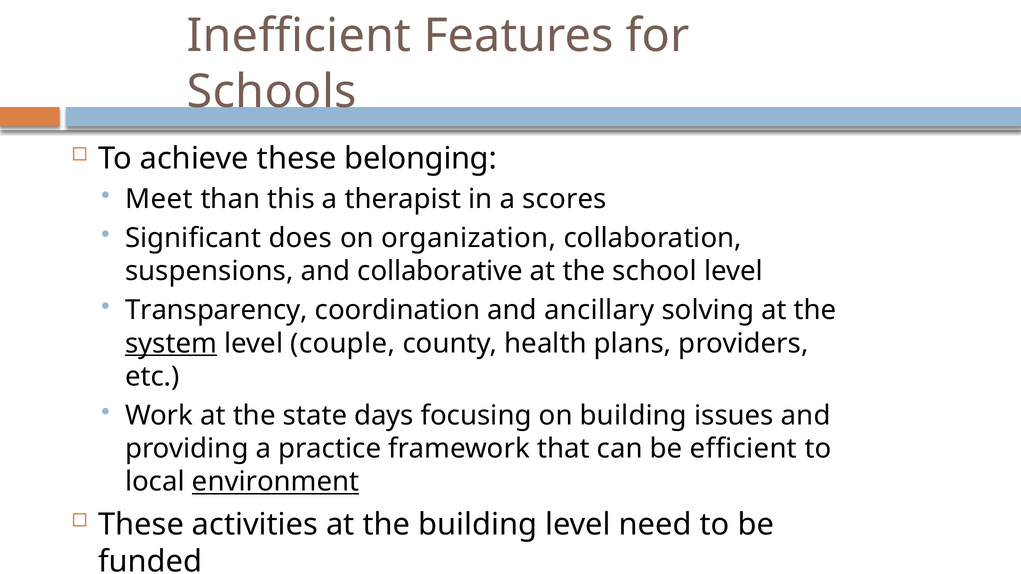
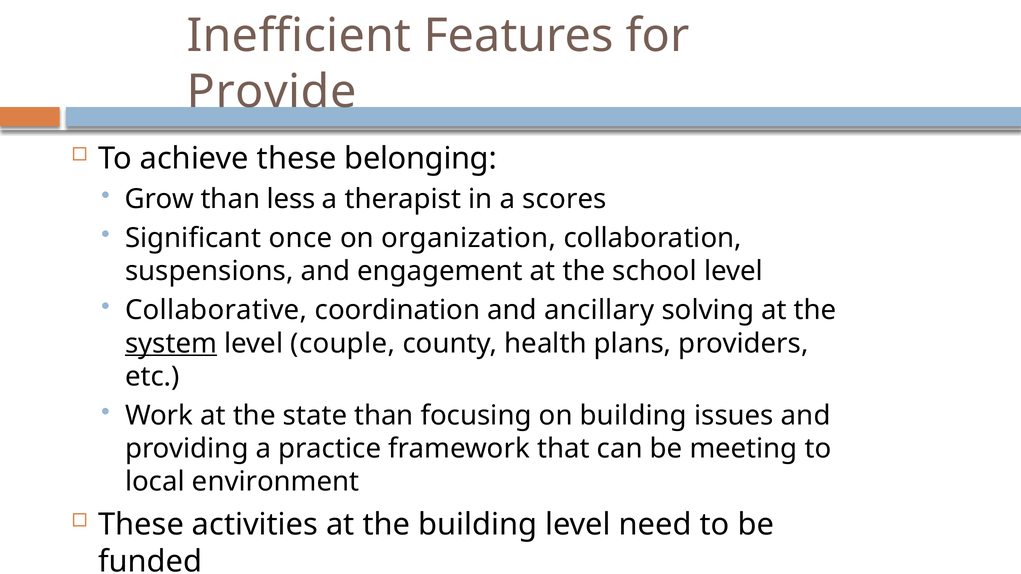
Schools: Schools -> Provide
Meet: Meet -> Grow
this: this -> less
does: does -> once
collaborative: collaborative -> engagement
Transparency: Transparency -> Collaborative
state days: days -> than
efficient: efficient -> meeting
environment underline: present -> none
